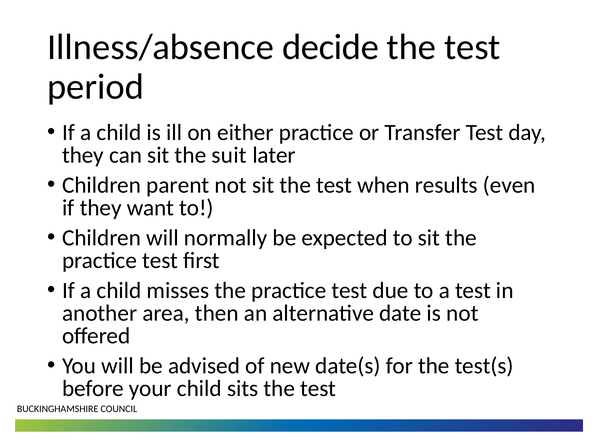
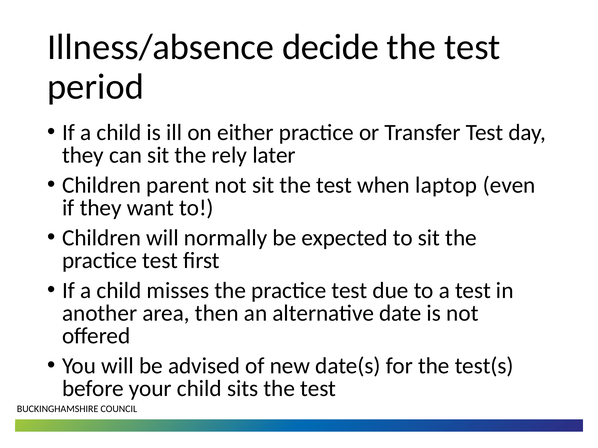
suit: suit -> rely
results: results -> laptop
